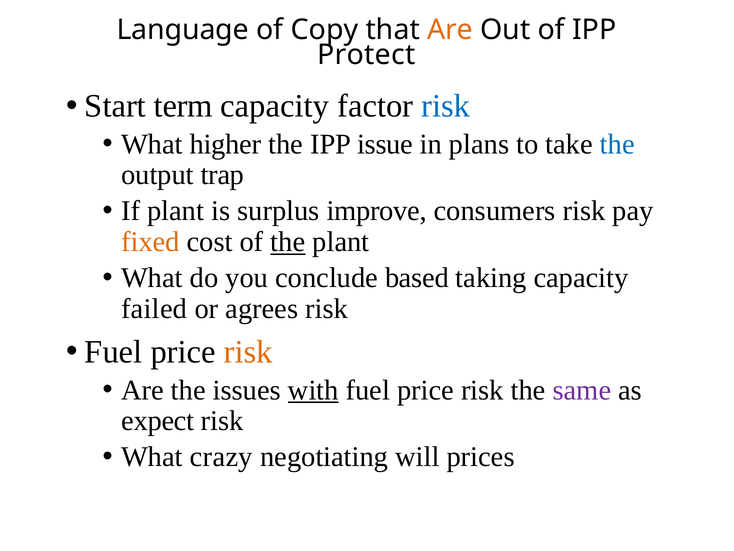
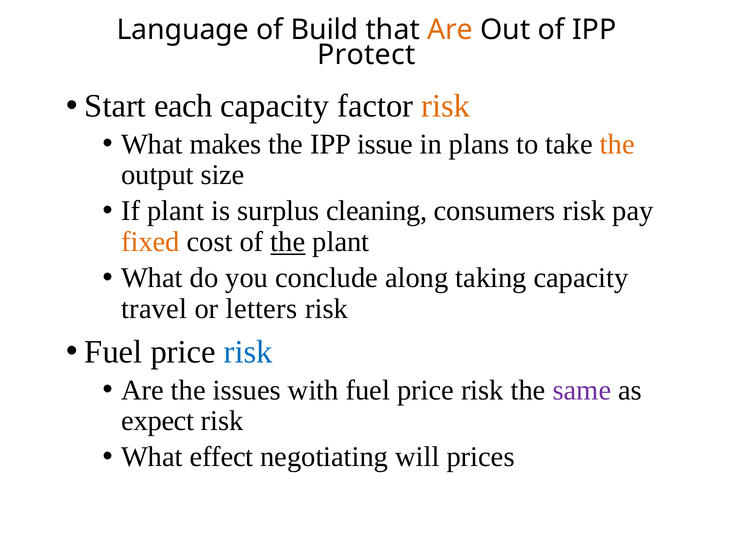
Copy: Copy -> Build
term: term -> each
risk at (446, 106) colour: blue -> orange
higher: higher -> makes
the at (617, 144) colour: blue -> orange
trap: trap -> size
improve: improve -> cleaning
based: based -> along
failed: failed -> travel
agrees: agrees -> letters
risk at (248, 352) colour: orange -> blue
with underline: present -> none
crazy: crazy -> effect
